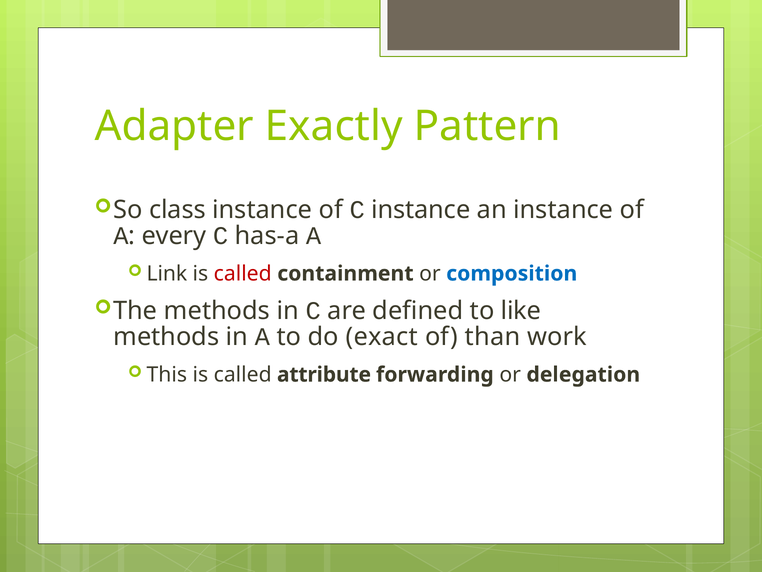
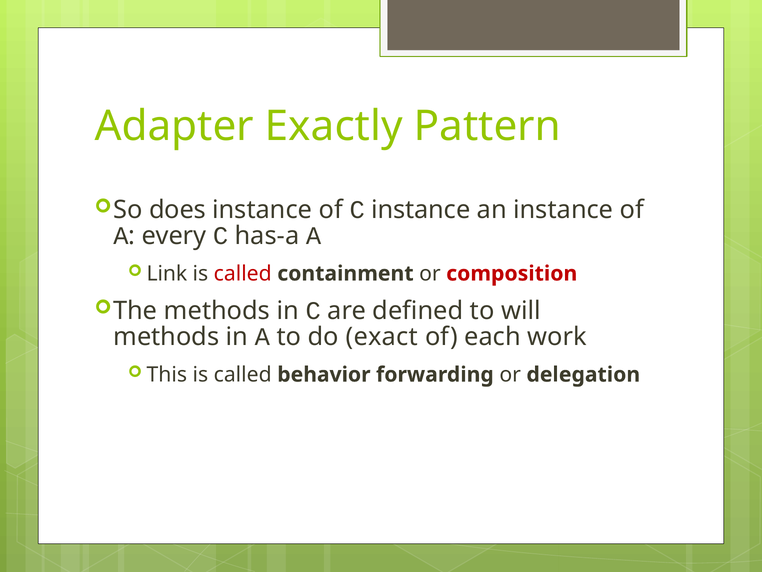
class: class -> does
composition colour: blue -> red
like: like -> will
than: than -> each
attribute: attribute -> behavior
